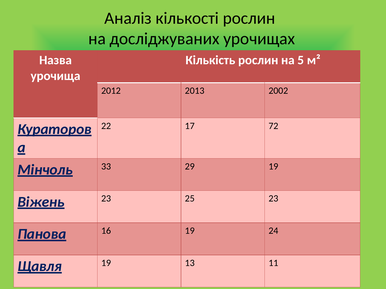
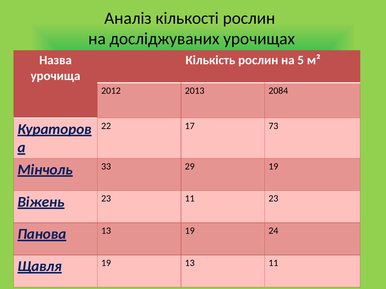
2002: 2002 -> 2084
72: 72 -> 73
23 25: 25 -> 11
Панова 16: 16 -> 13
